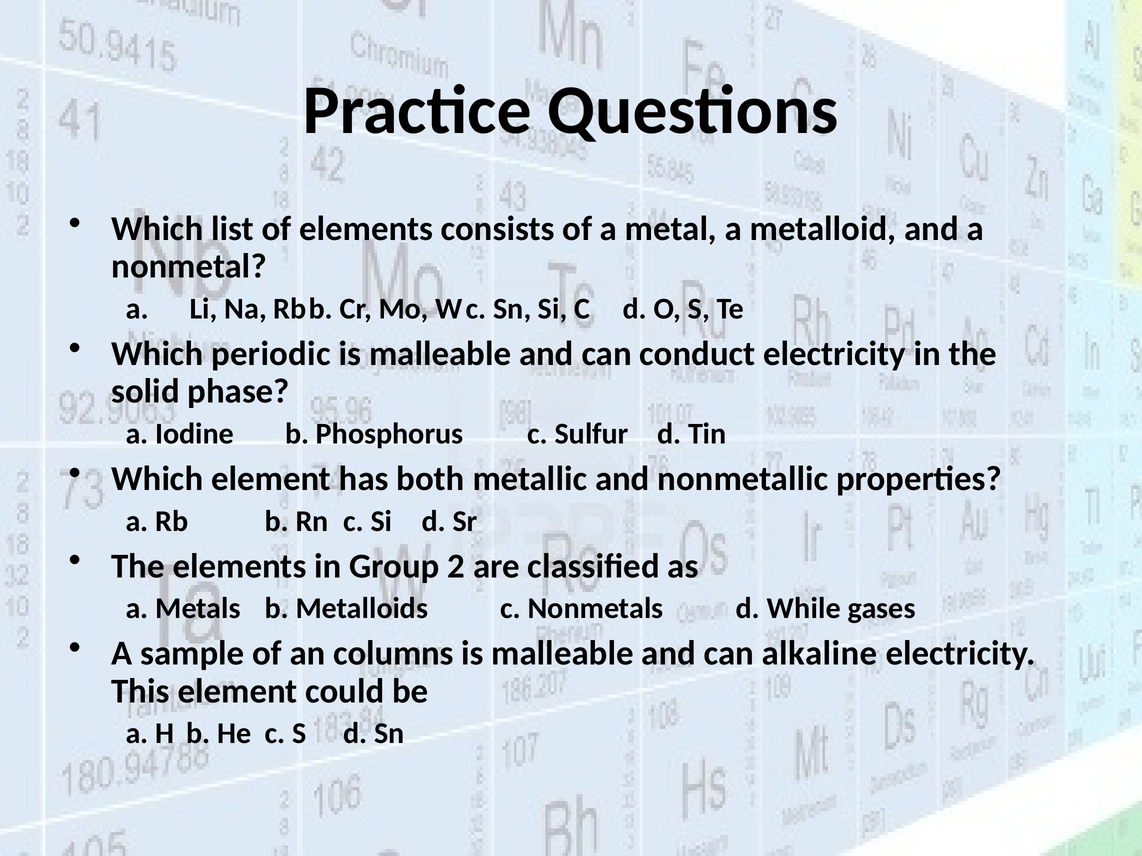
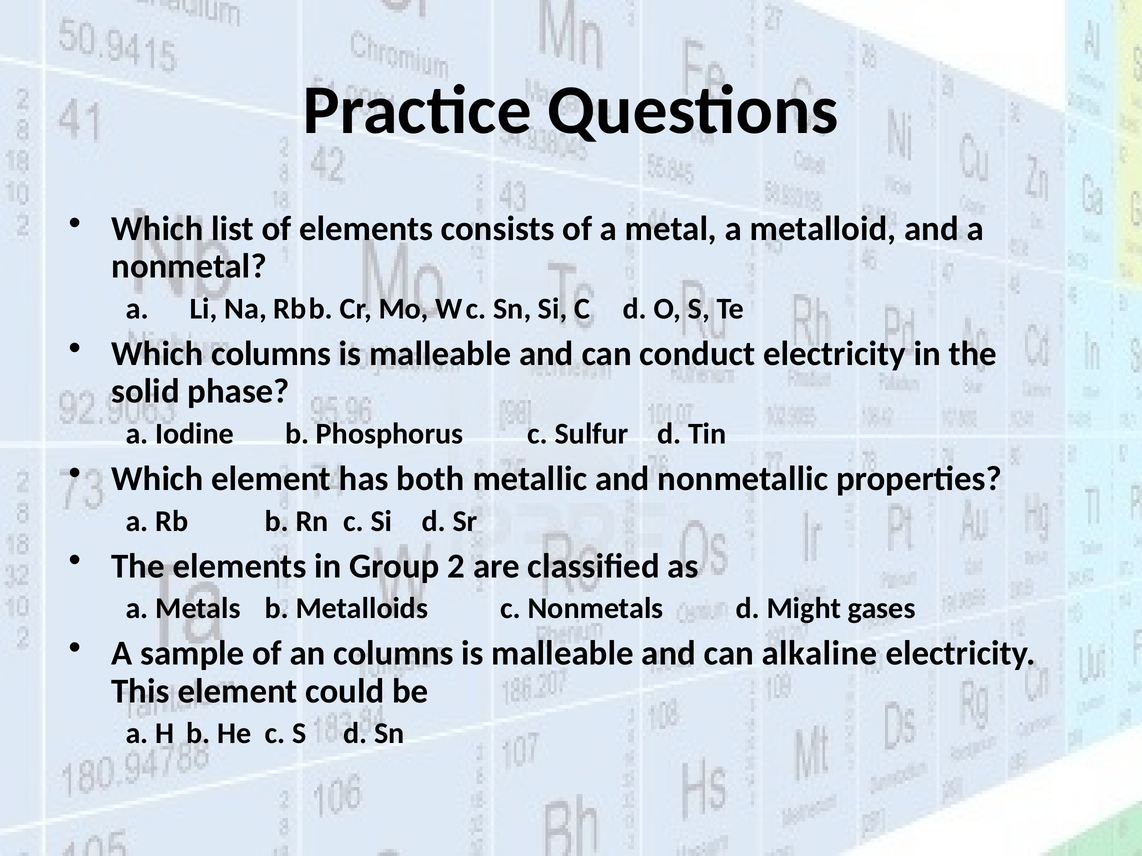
Which periodic: periodic -> columns
While: While -> Might
